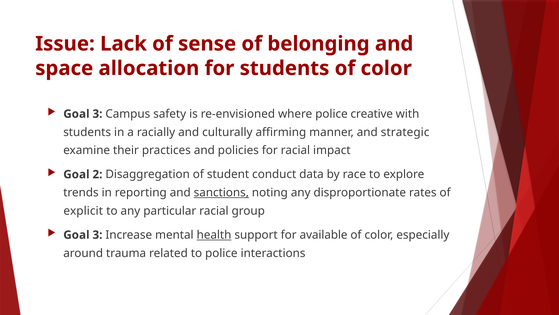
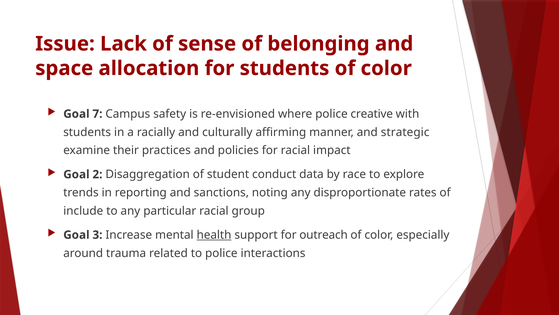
3 at (97, 114): 3 -> 7
sanctions underline: present -> none
explicit: explicit -> include
available: available -> outreach
